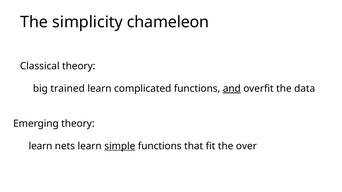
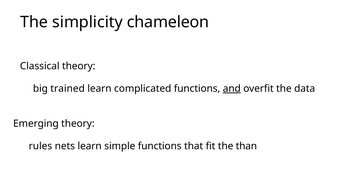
learn at (41, 146): learn -> rules
simple underline: present -> none
over: over -> than
